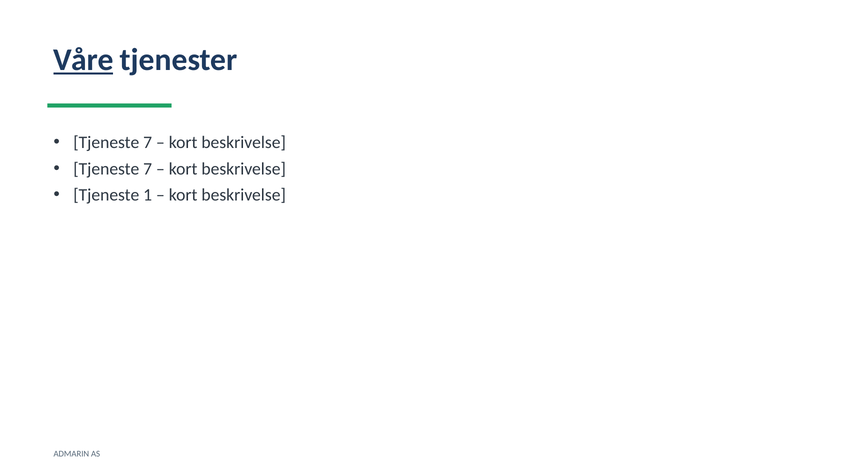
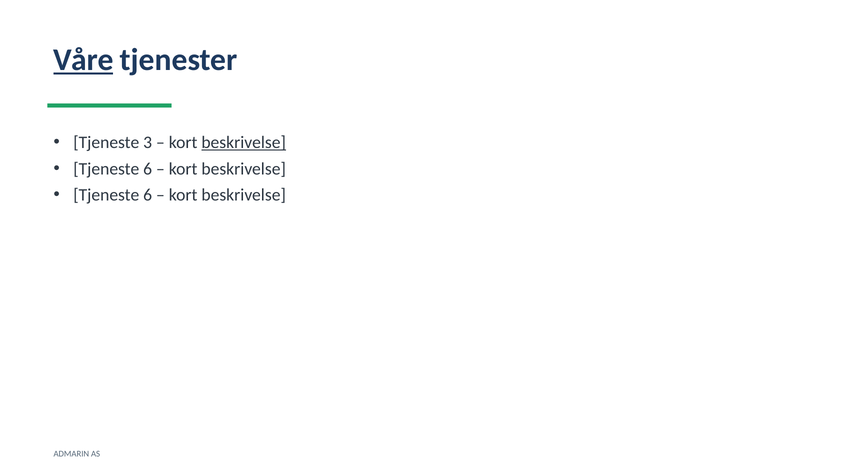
7 at (148, 143): 7 -> 3
beskrivelse at (244, 143) underline: none -> present
7 at (148, 169): 7 -> 6
1 at (148, 195): 1 -> 6
